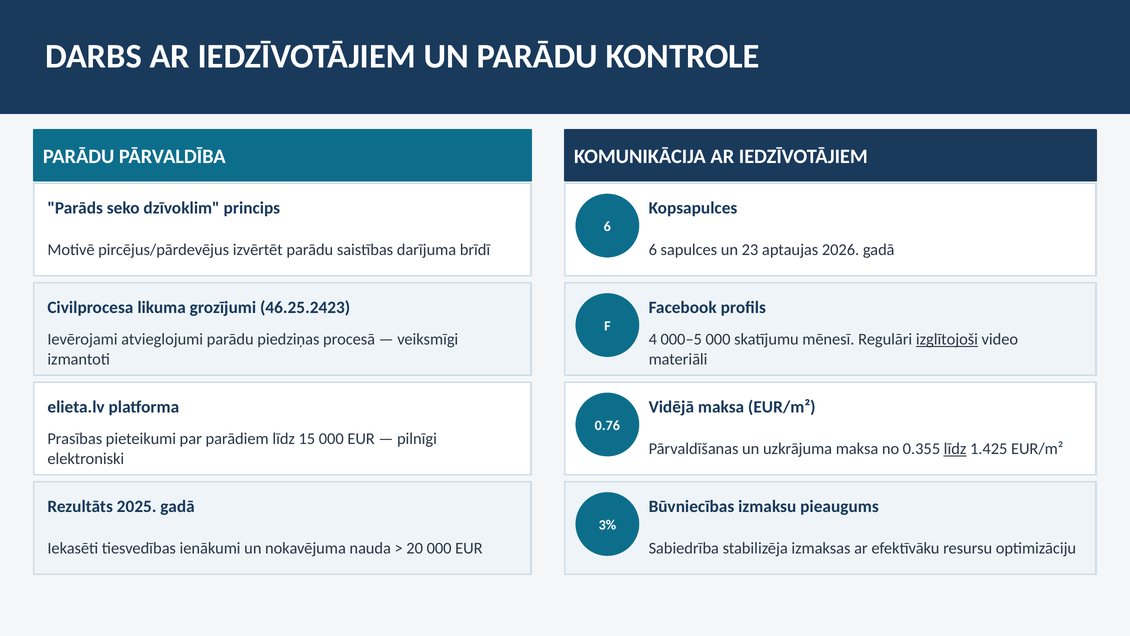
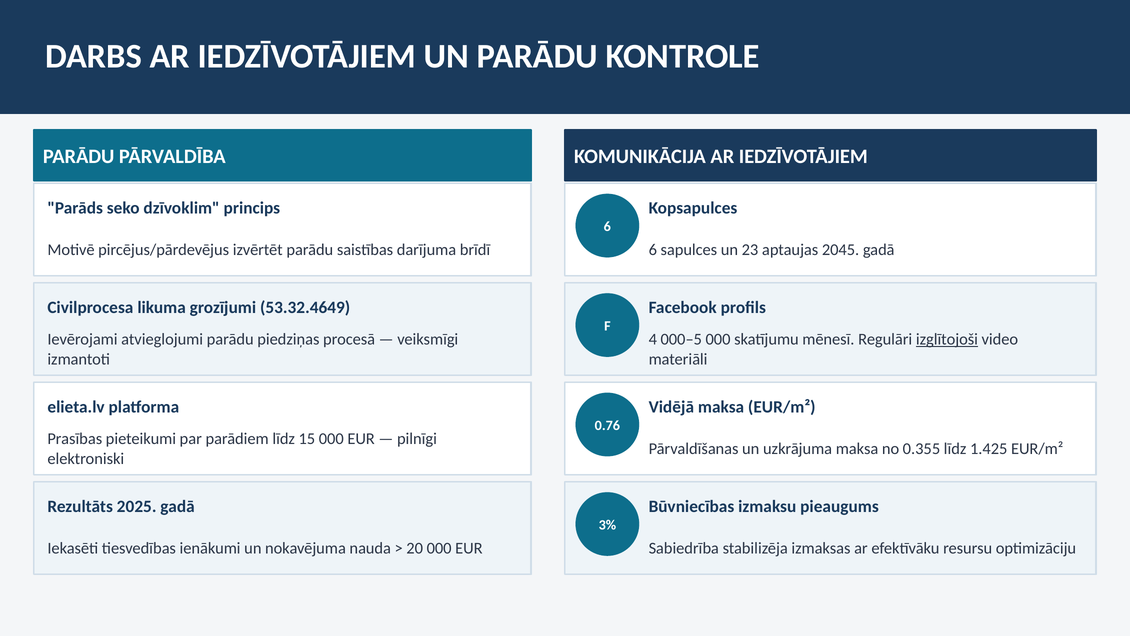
2026: 2026 -> 2045
46.25.2423: 46.25.2423 -> 53.32.4649
līdz at (955, 449) underline: present -> none
